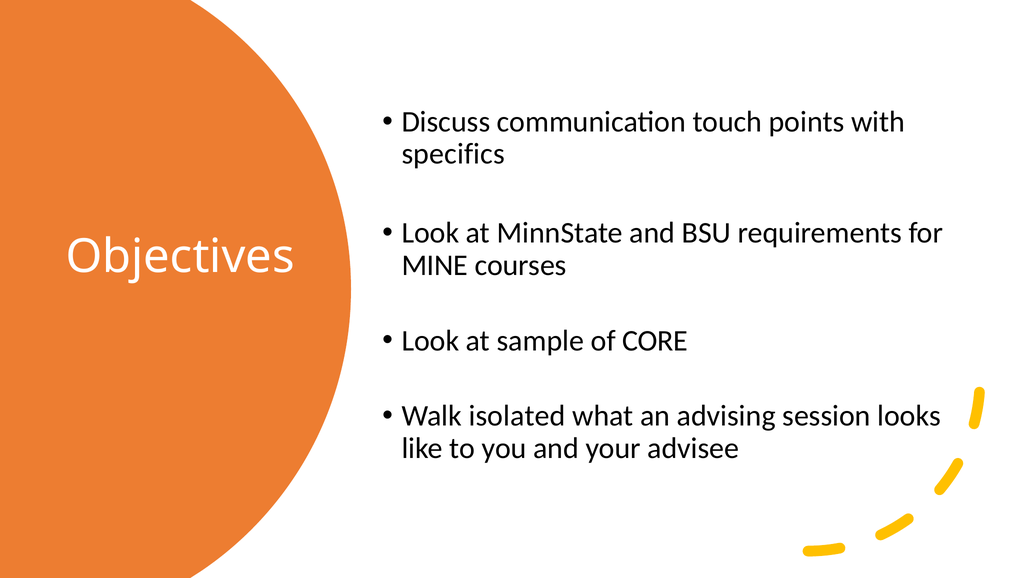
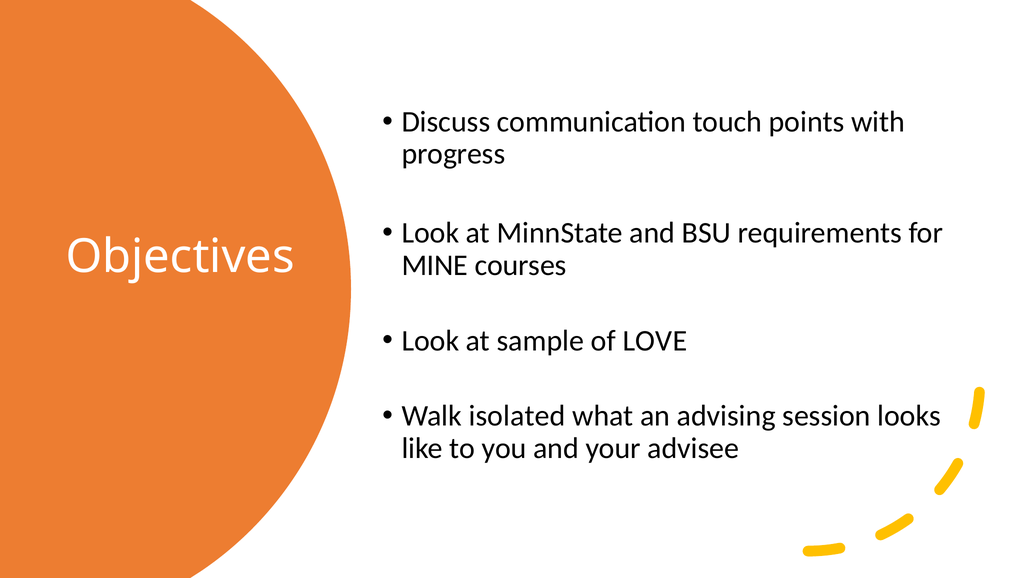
specifics: specifics -> progress
CORE: CORE -> LOVE
